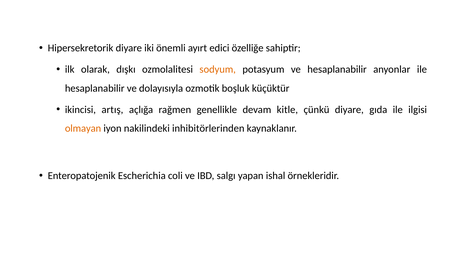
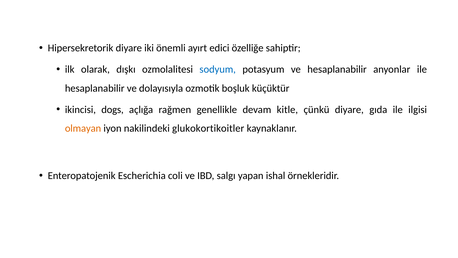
sodyum colour: orange -> blue
artış: artış -> dogs
inhibitörlerinden: inhibitörlerinden -> glukokortikoitler
